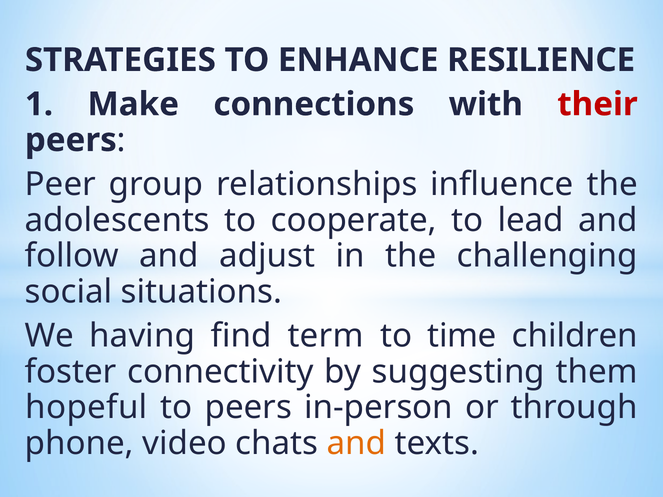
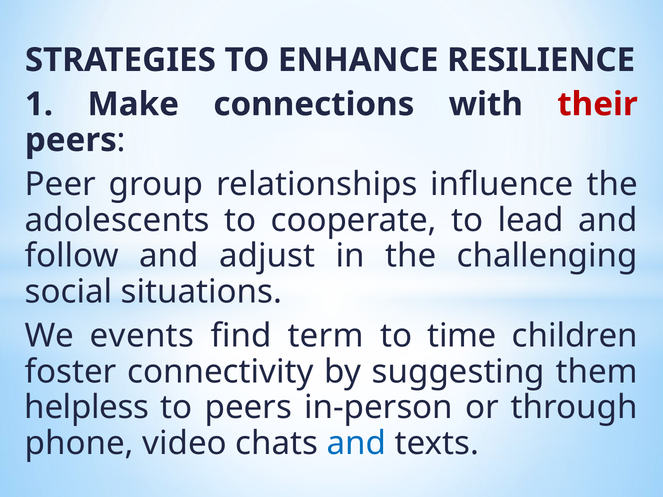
having: having -> events
hopeful: hopeful -> helpless
and at (357, 444) colour: orange -> blue
